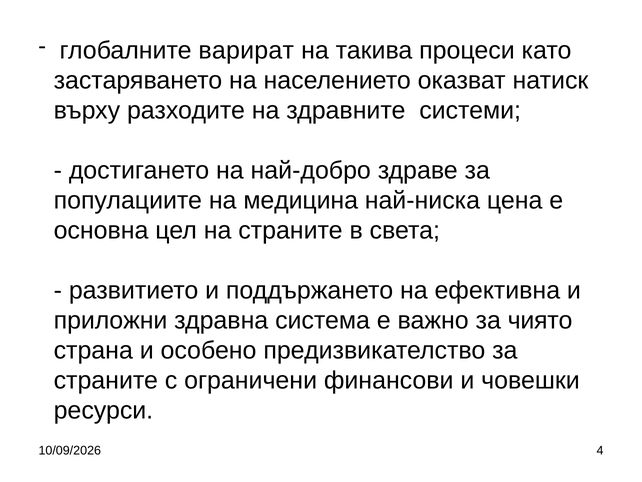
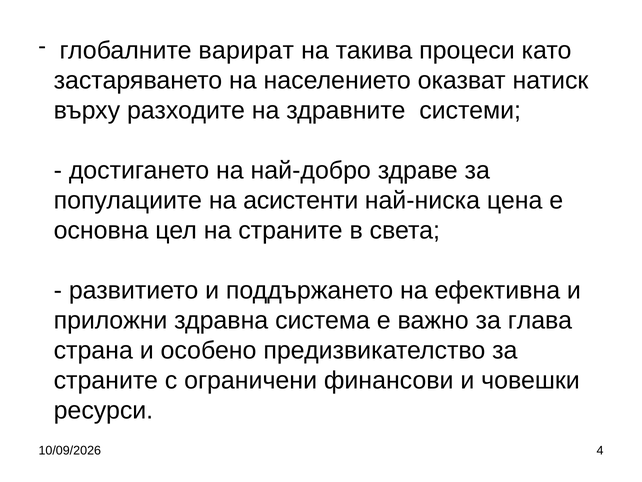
медицина: медицина -> асистенти
чиято: чиято -> глава
